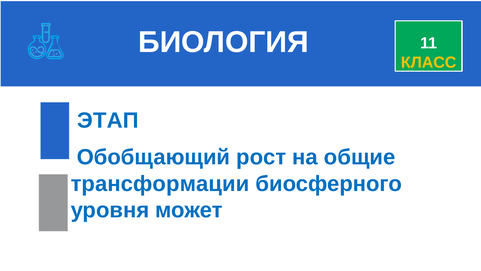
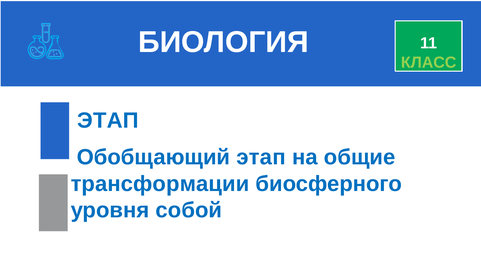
КЛАСС colour: yellow -> light green
Обобщающий рост: рост -> этап
может: может -> собой
